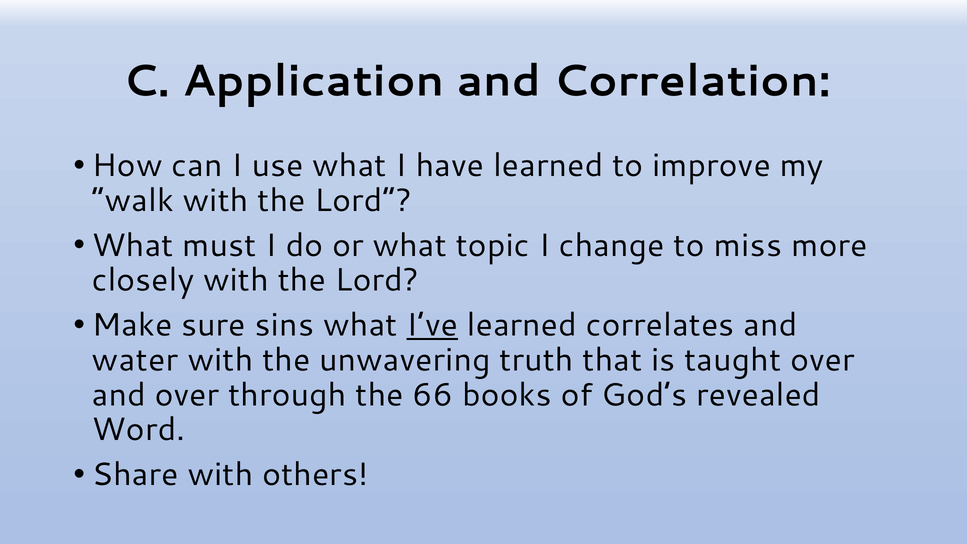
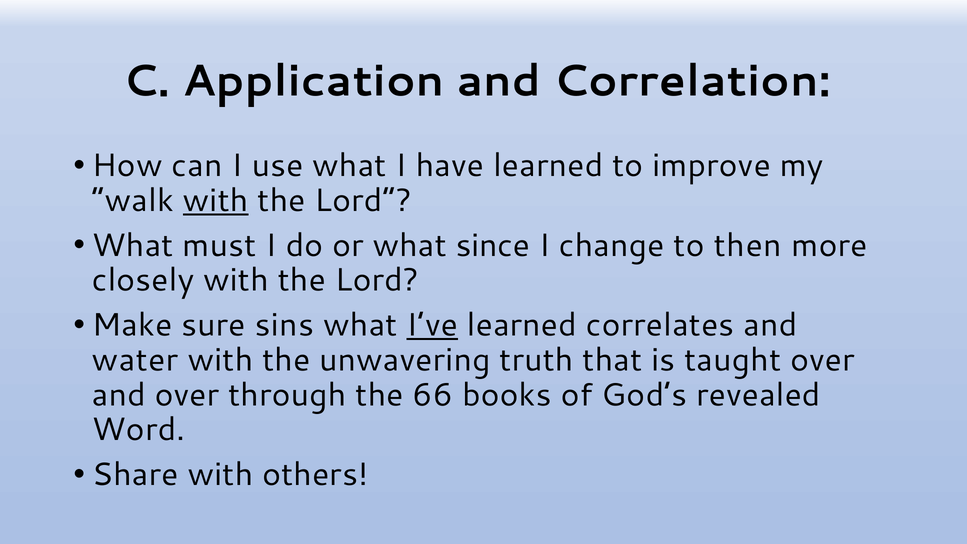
with at (216, 200) underline: none -> present
topic: topic -> since
miss: miss -> then
